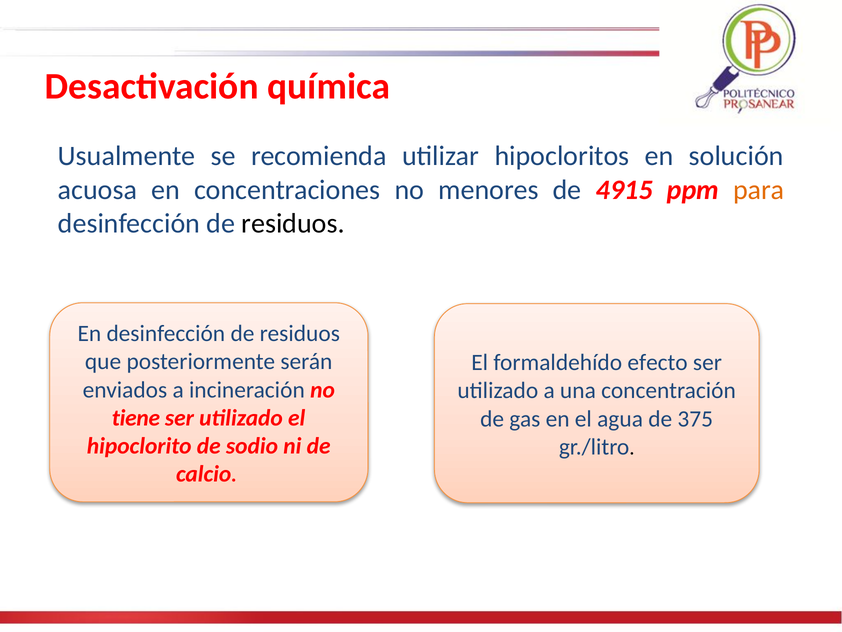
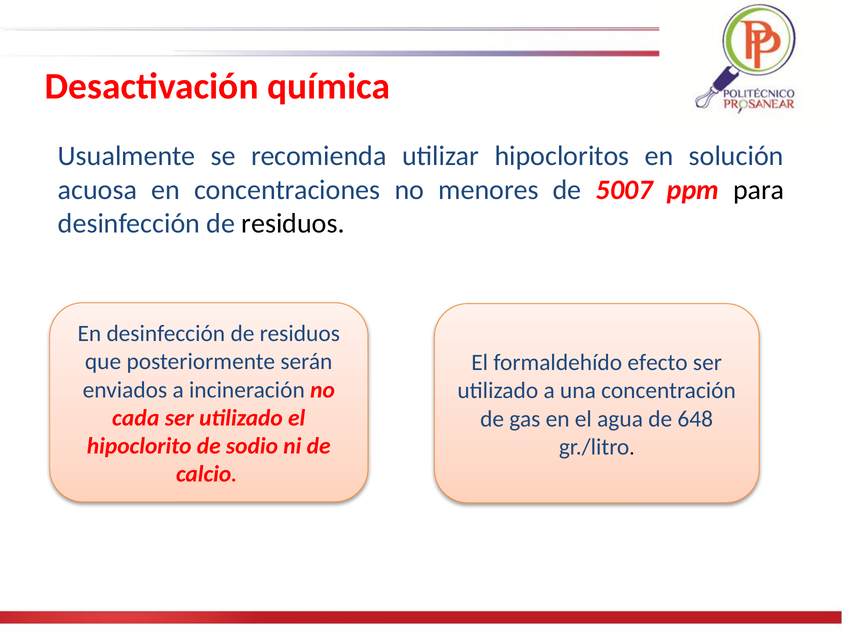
4915: 4915 -> 5007
para colour: orange -> black
tiene: tiene -> cada
375: 375 -> 648
